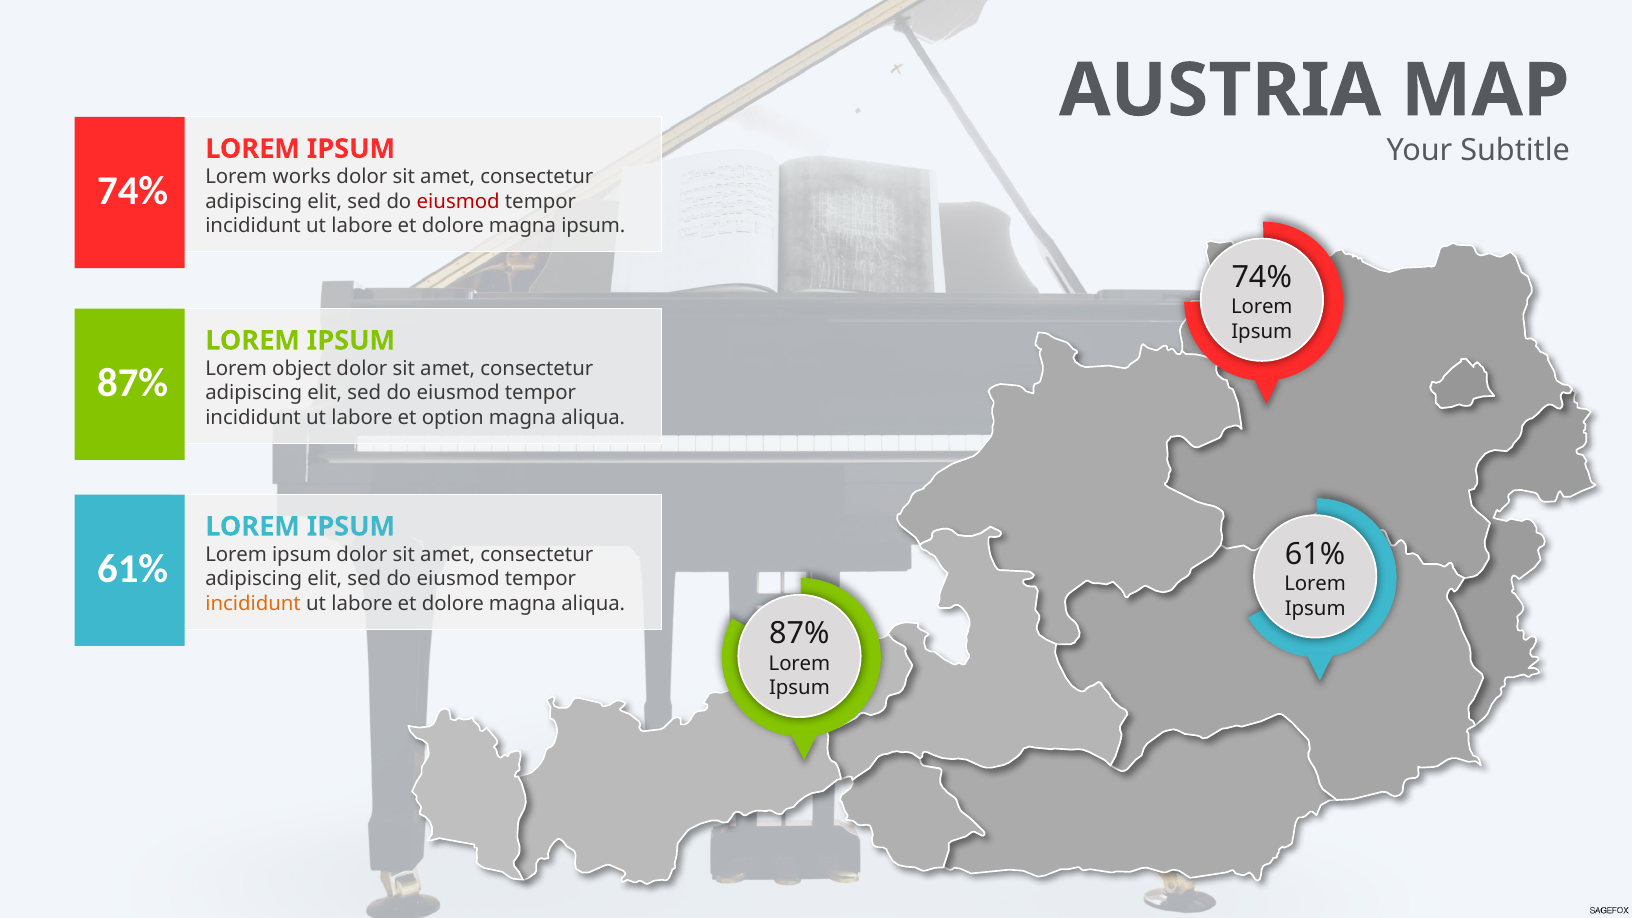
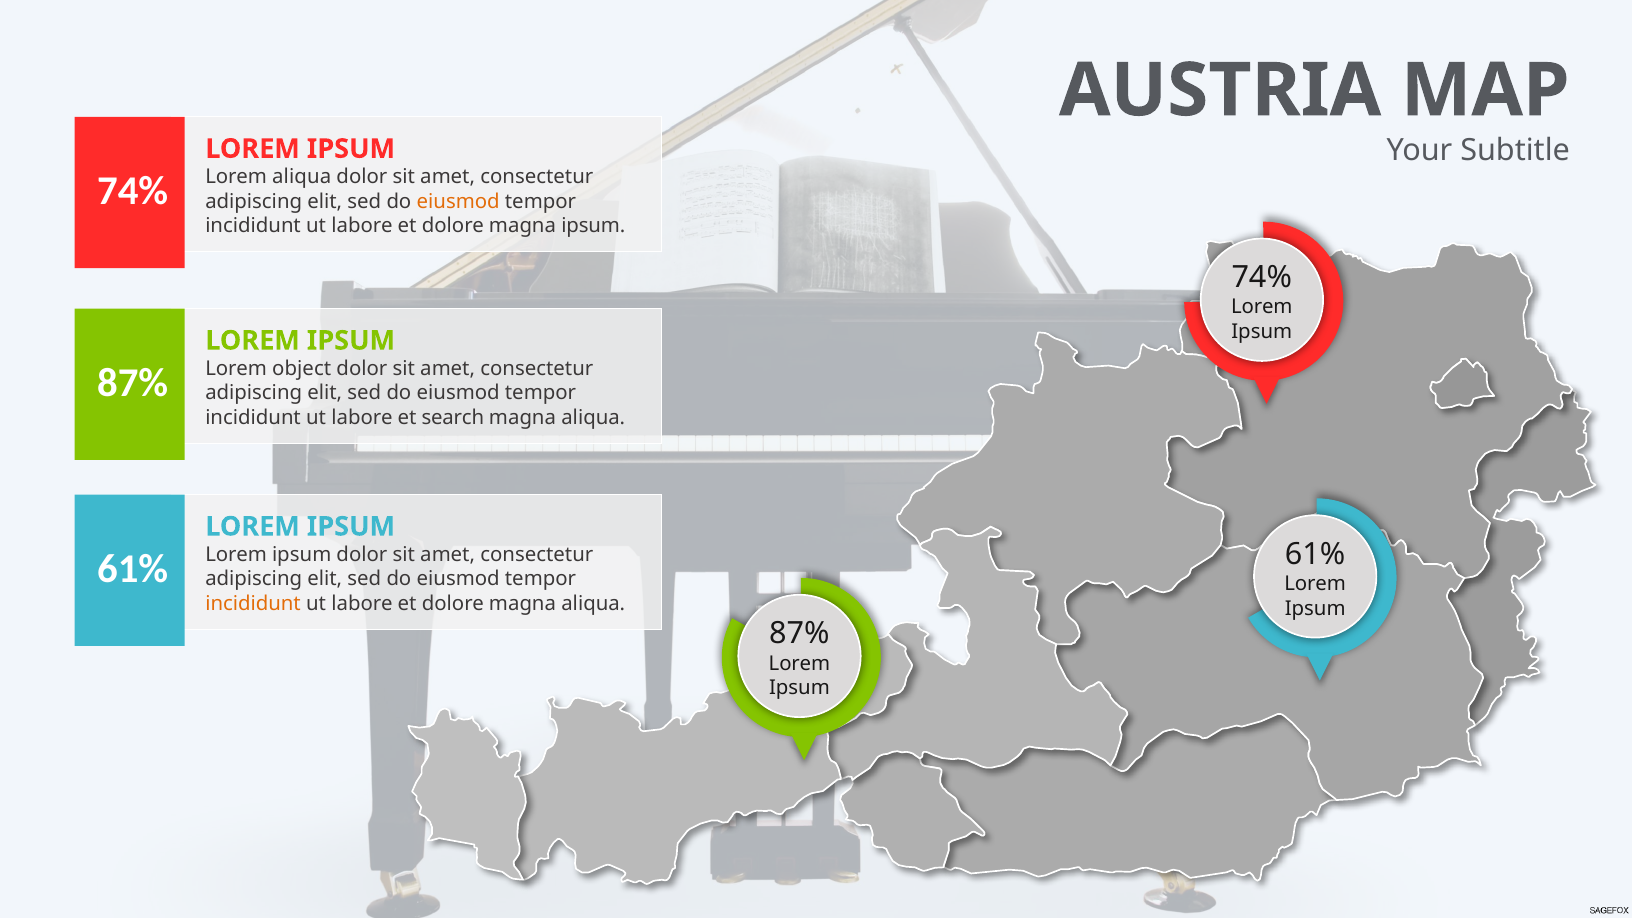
Lorem works: works -> aliqua
eiusmod at (458, 201) colour: red -> orange
option: option -> search
